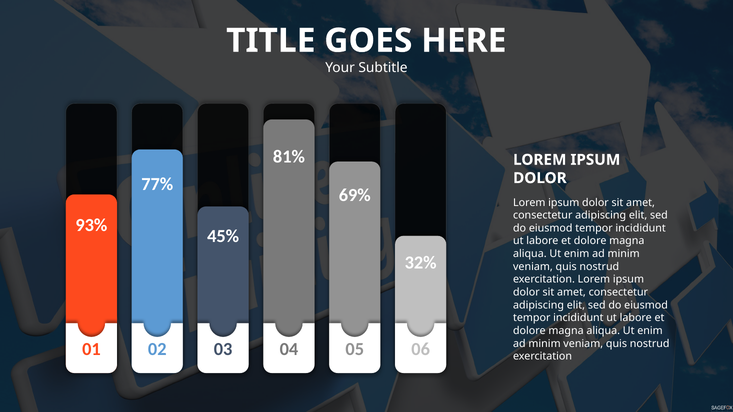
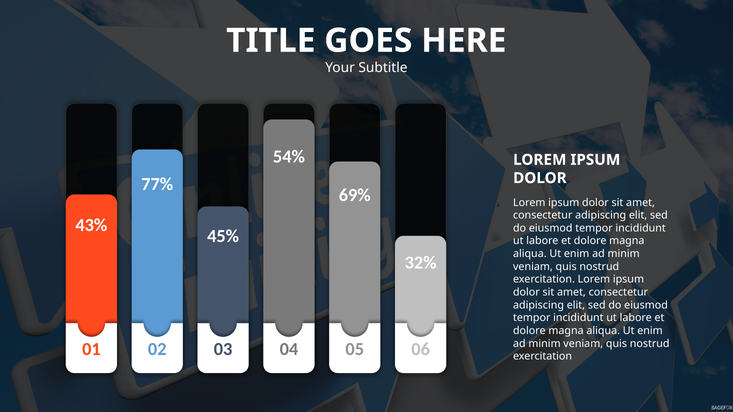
81%: 81% -> 54%
93%: 93% -> 43%
